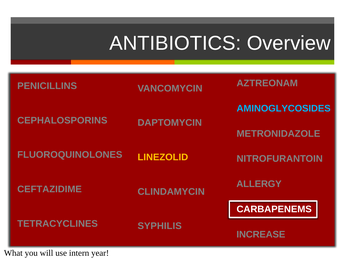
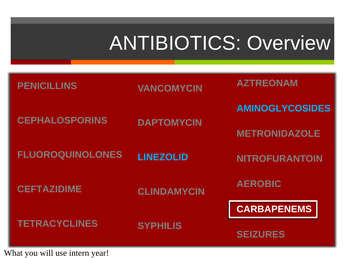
LINEZOLID colour: yellow -> light blue
ALLERGY: ALLERGY -> AEROBIC
INCREASE: INCREASE -> SEIZURES
